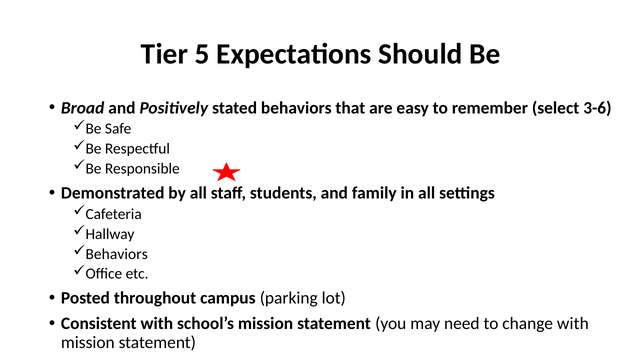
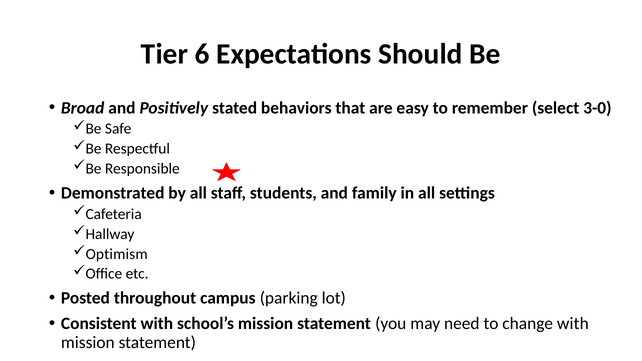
5: 5 -> 6
3-6: 3-6 -> 3-0
Behaviors at (117, 254): Behaviors -> Optimism
